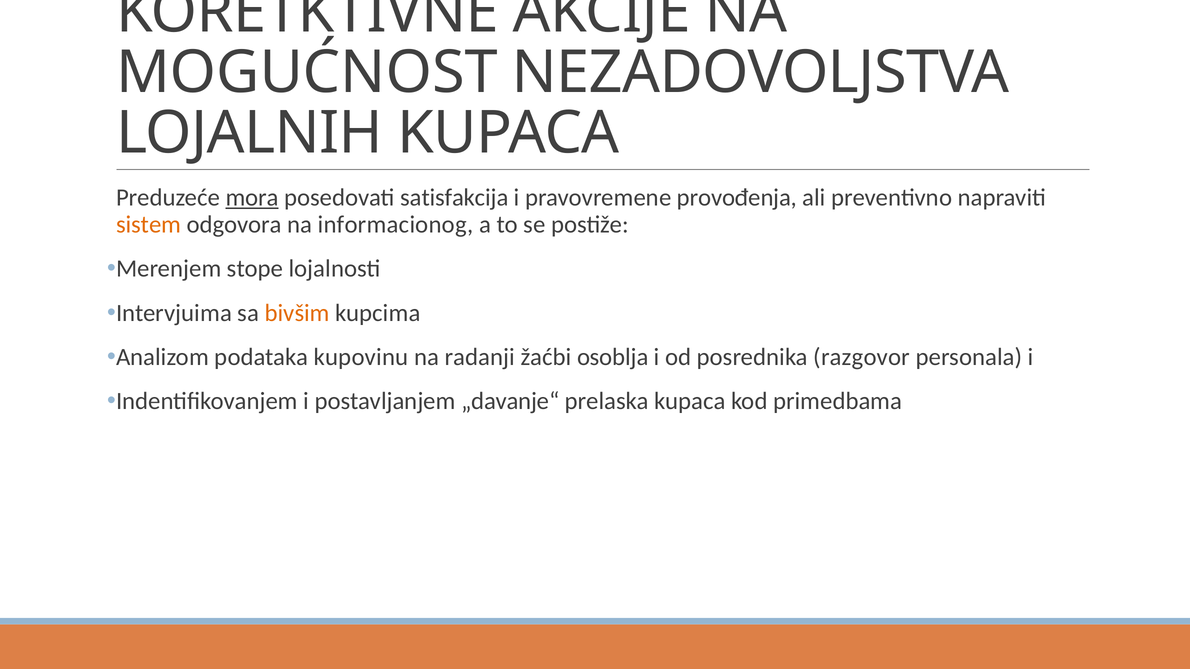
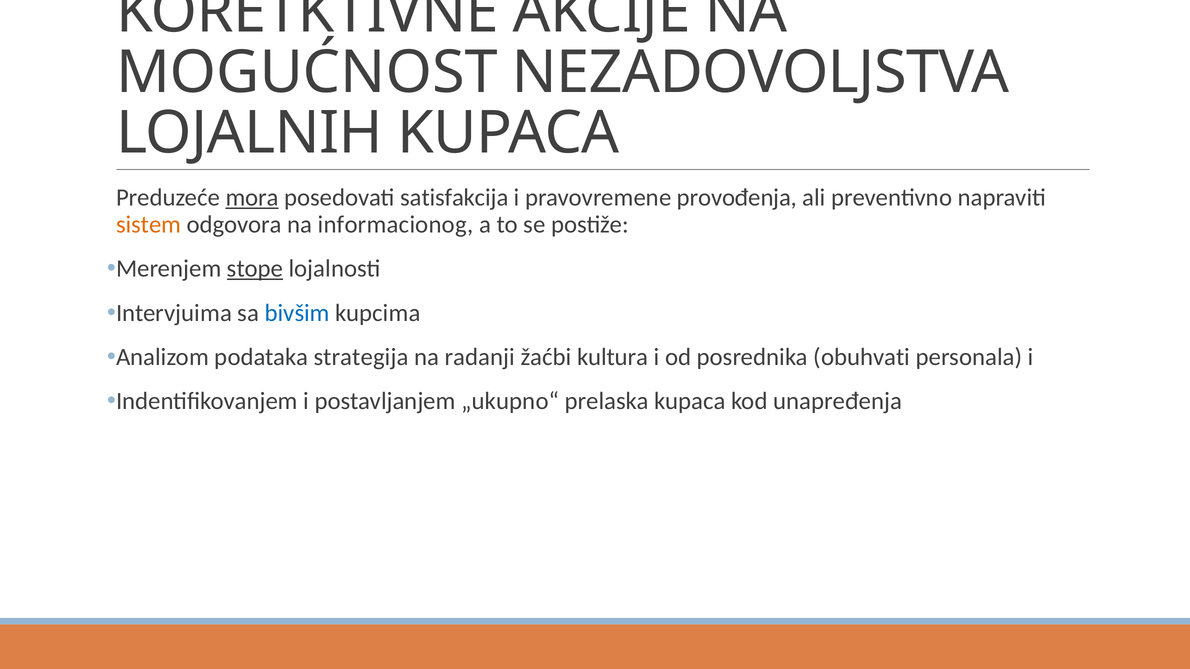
stope underline: none -> present
bivšim colour: orange -> blue
kupovinu: kupovinu -> strategija
osoblja: osoblja -> kultura
razgovor: razgovor -> obuhvati
„davanje“: „davanje“ -> „ukupno“
primedbama: primedbama -> unapređenja
